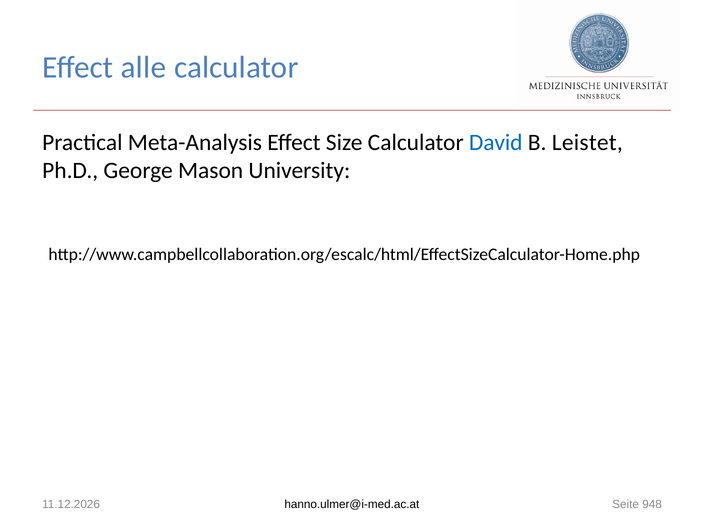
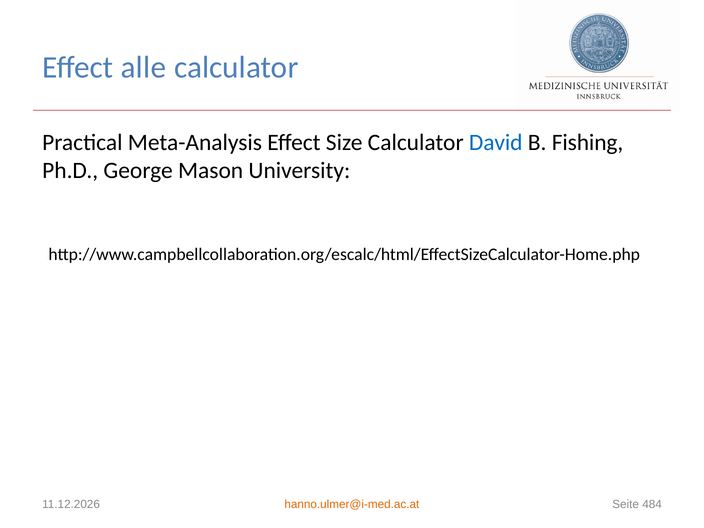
Leistet: Leistet -> Fishing
hanno.ulmer@i-med.ac.at colour: black -> orange
948: 948 -> 484
